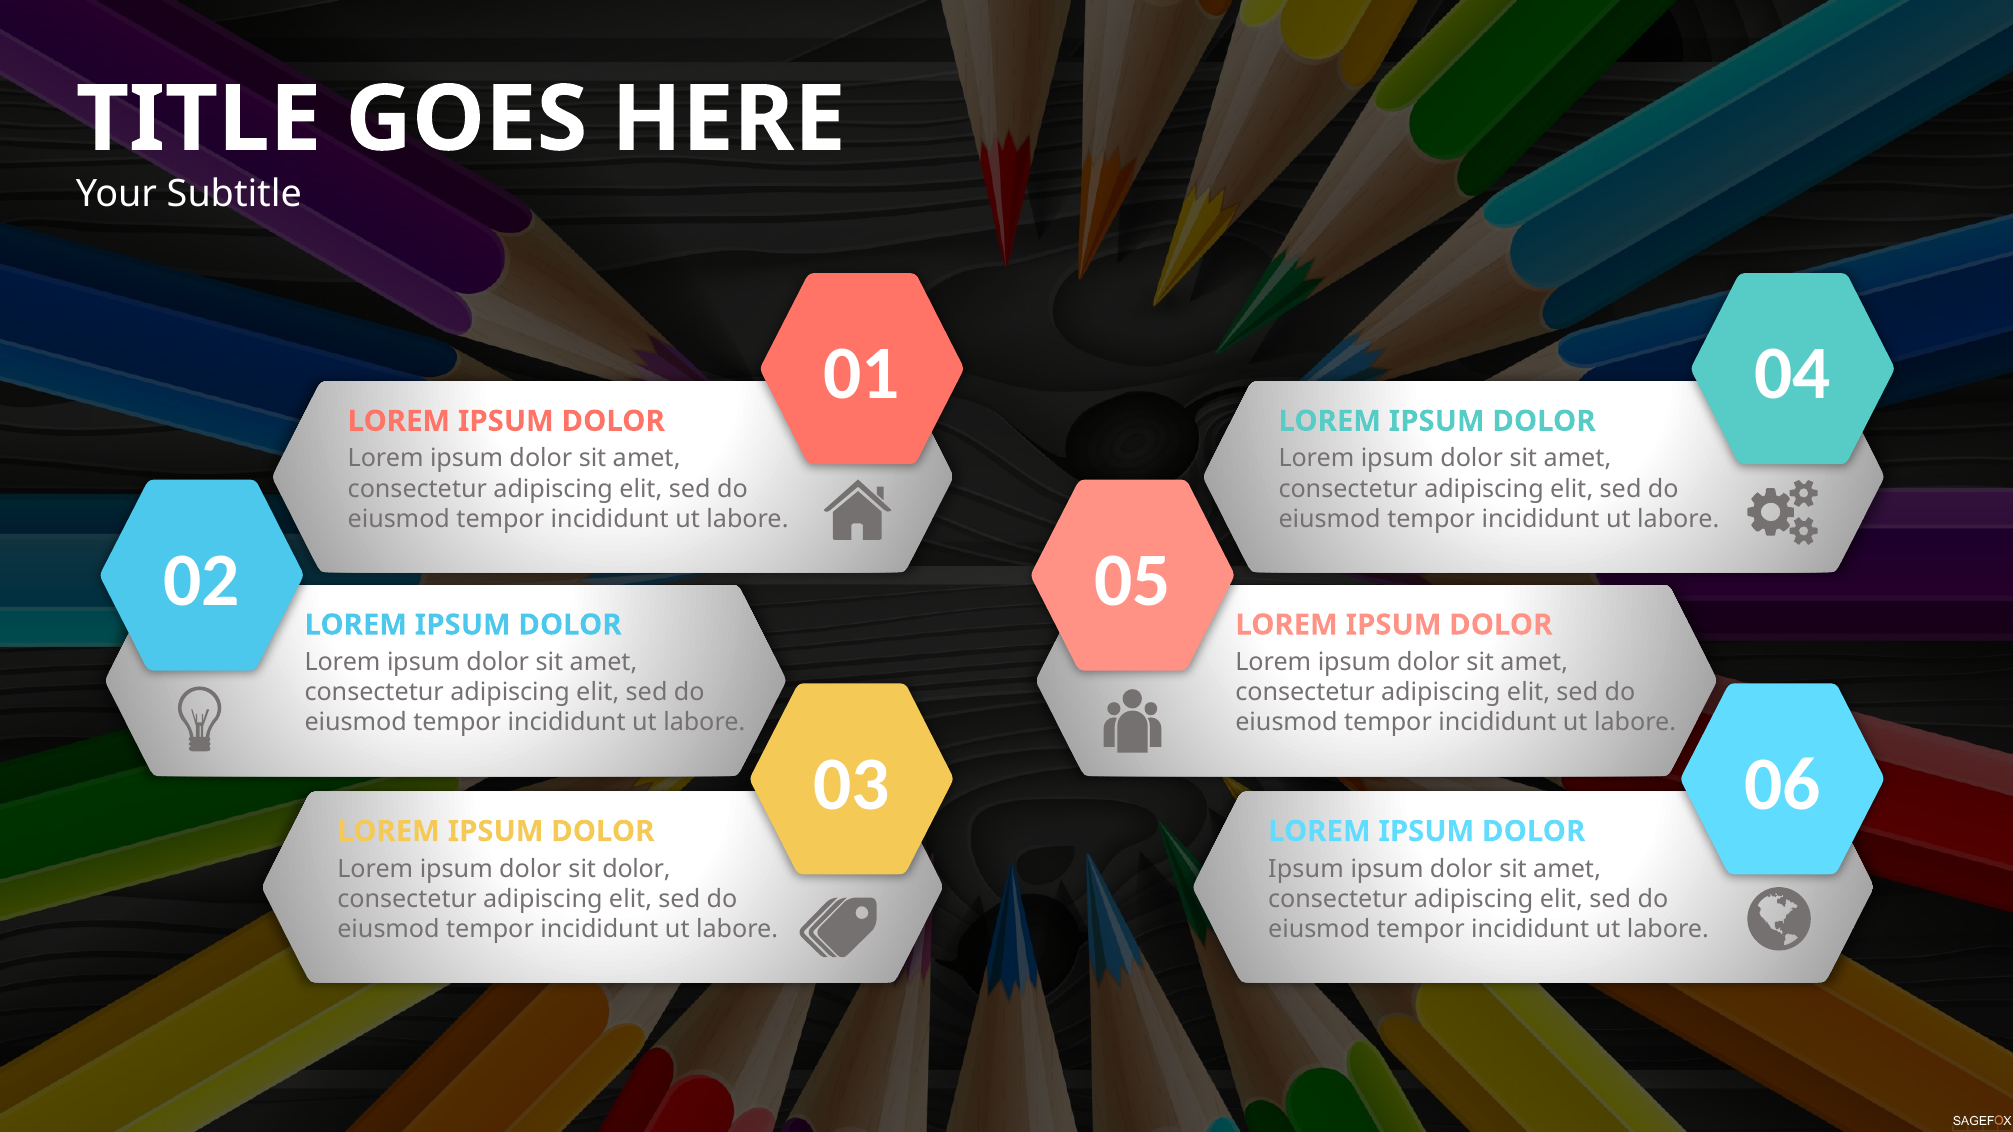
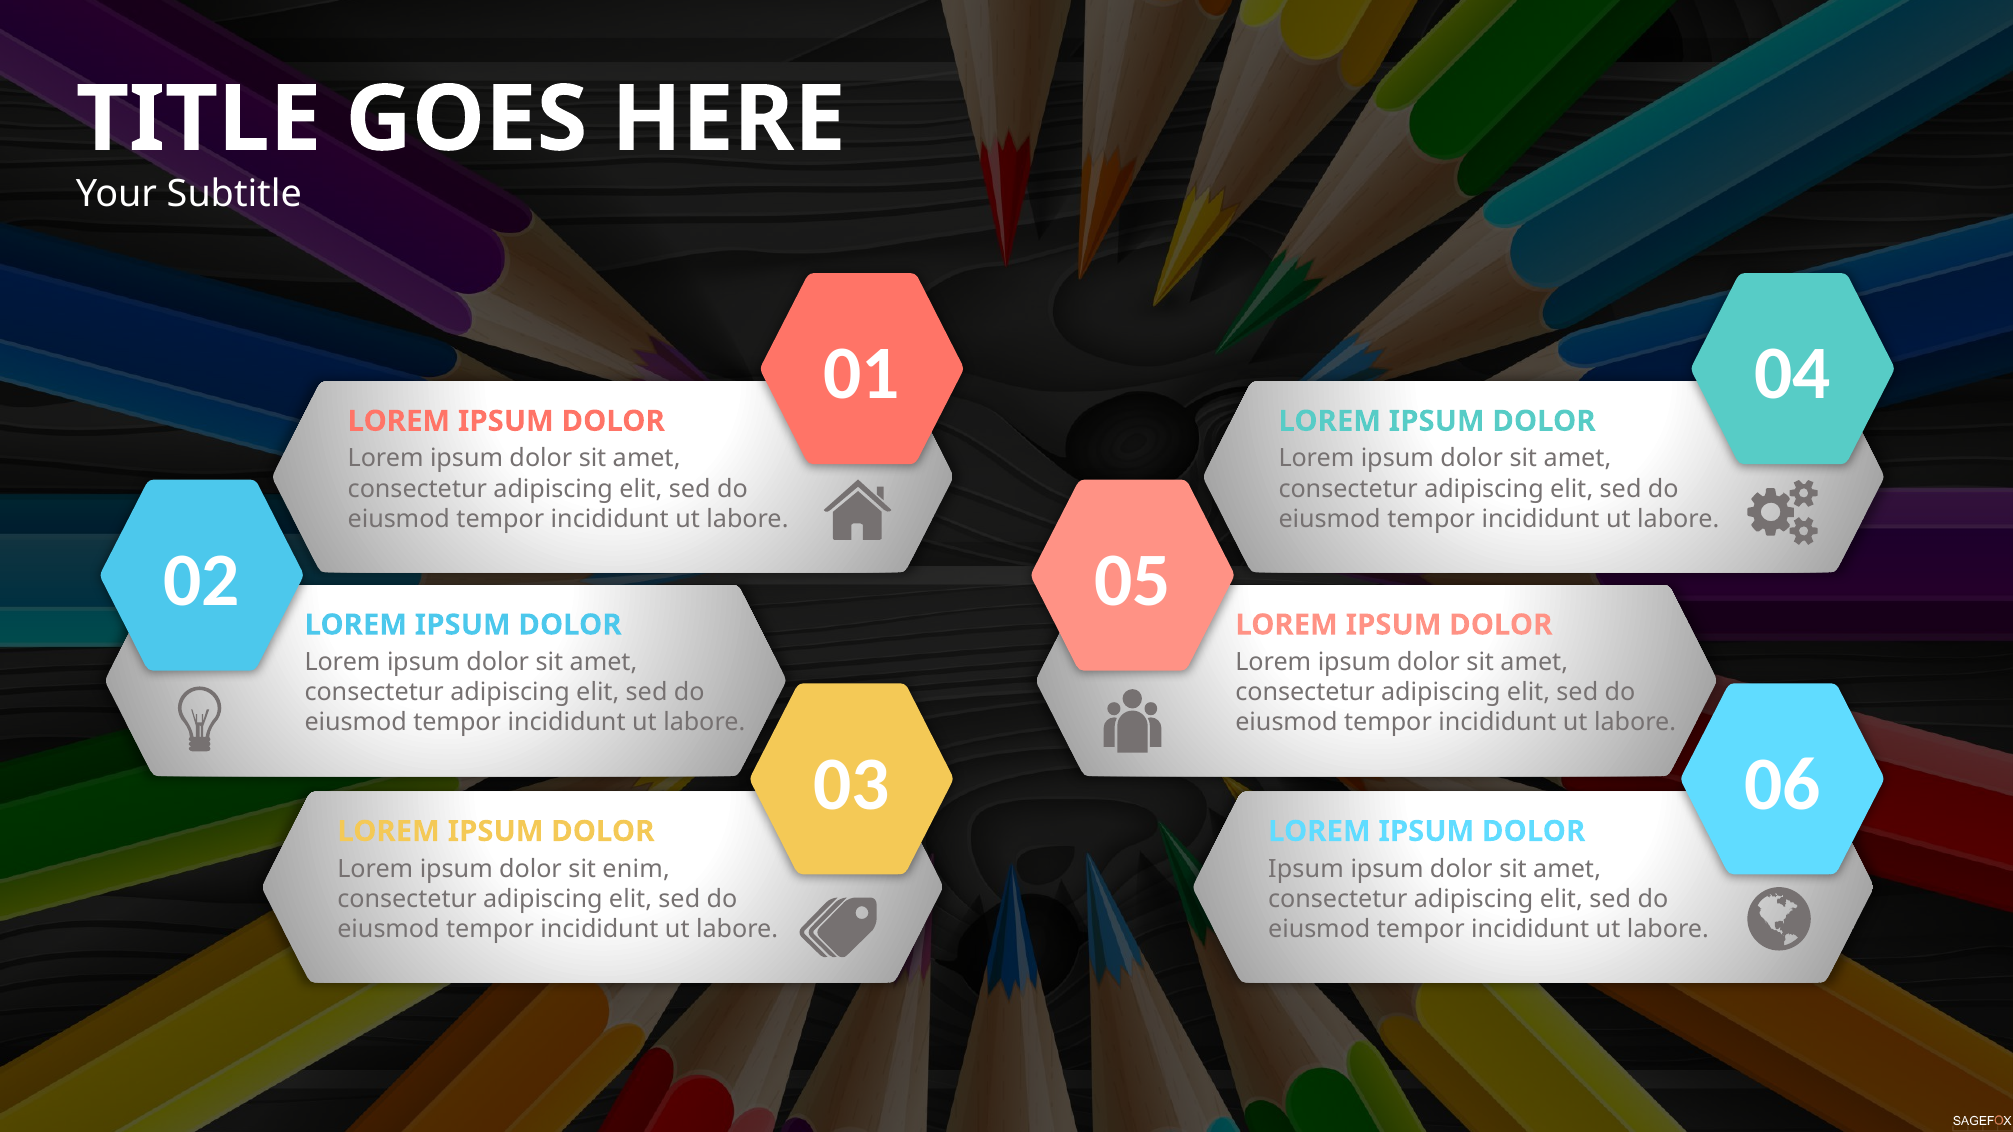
sit dolor: dolor -> enim
